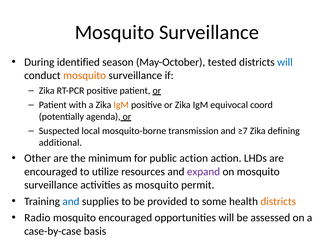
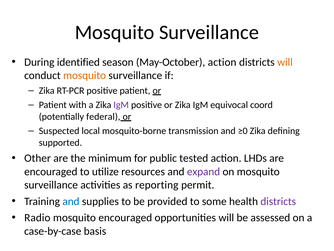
May-October tested: tested -> action
will at (285, 62) colour: blue -> orange
IgM at (121, 105) colour: orange -> purple
agenda: agenda -> federal
≥7: ≥7 -> ≥0
additional: additional -> supported
public action: action -> tested
as mosquito: mosquito -> reporting
districts at (278, 201) colour: orange -> purple
